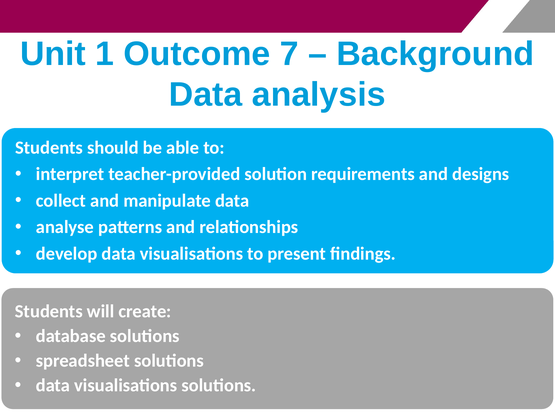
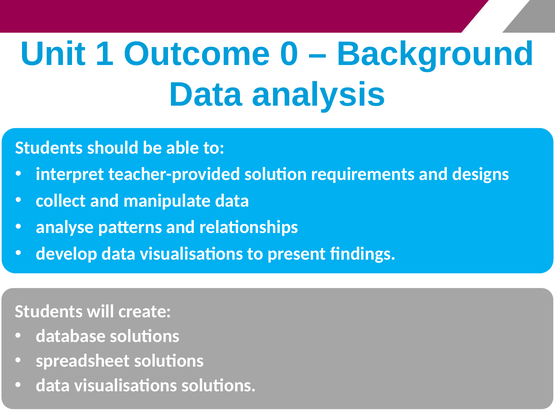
7: 7 -> 0
